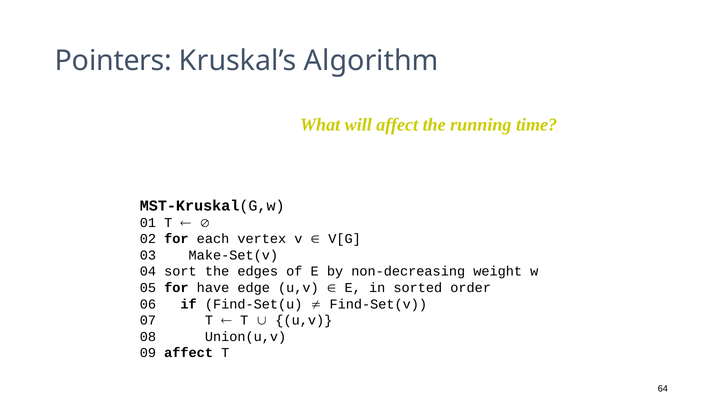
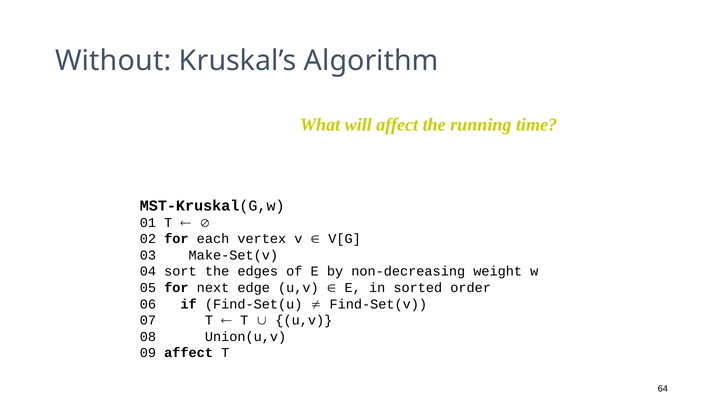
Pointers: Pointers -> Without
have: have -> next
